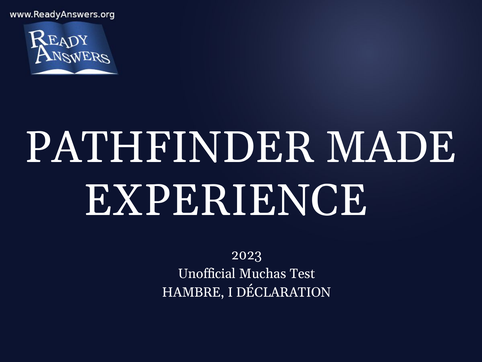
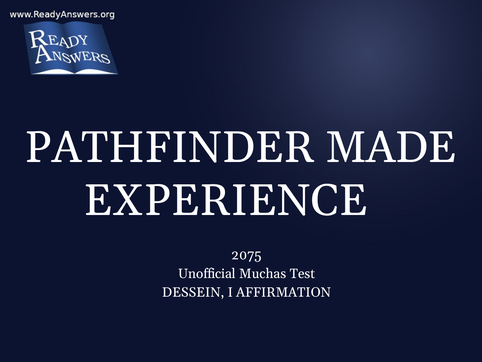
2023: 2023 -> 2075
HAMBRE: HAMBRE -> DESSEIN
DÉCLARATION: DÉCLARATION -> AFFIRMATION
